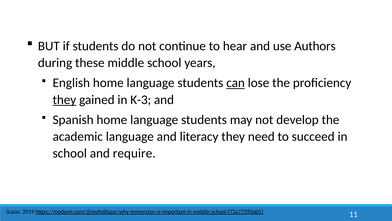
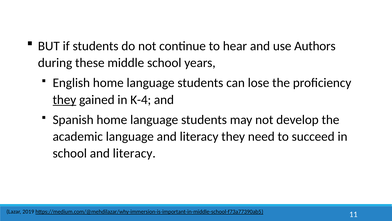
can underline: present -> none
K-3: K-3 -> K-4
school and require: require -> literacy
